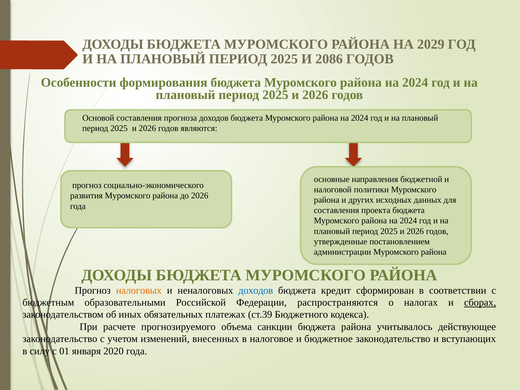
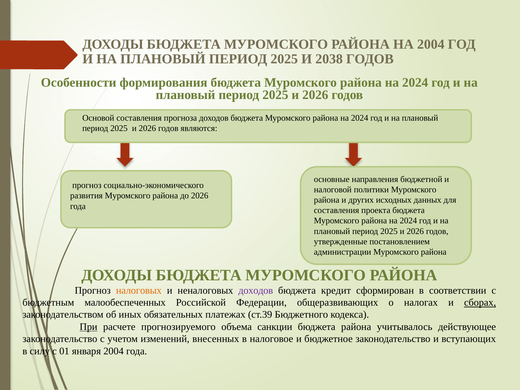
НА 2029: 2029 -> 2004
2086: 2086 -> 2038
доходов at (256, 290) colour: blue -> purple
образовательными: образовательными -> малообеспеченных
распространяются: распространяются -> общеразвивающих
При underline: none -> present
января 2020: 2020 -> 2004
